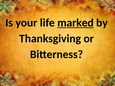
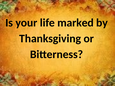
marked underline: present -> none
